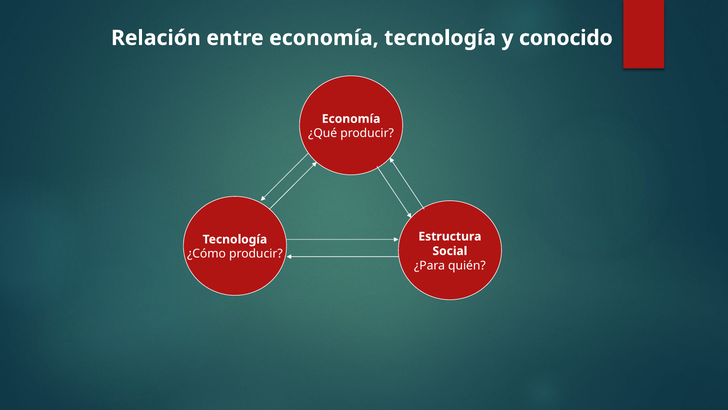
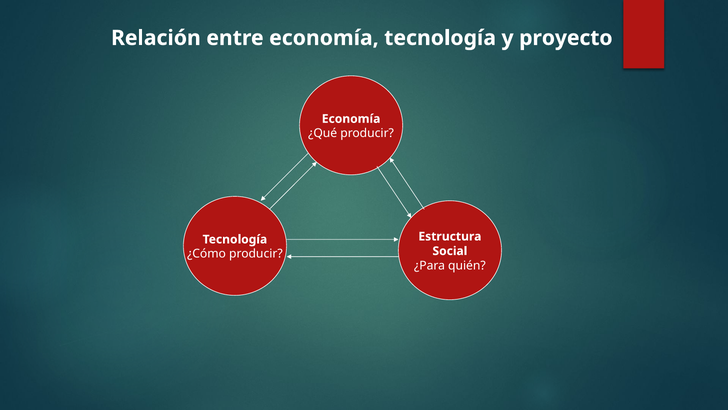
conocido: conocido -> proyecto
